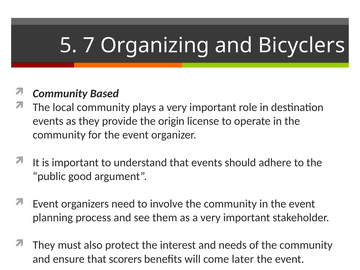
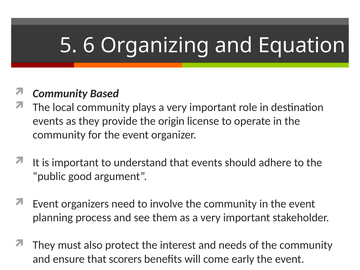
7: 7 -> 6
Bicyclers: Bicyclers -> Equation
later: later -> early
